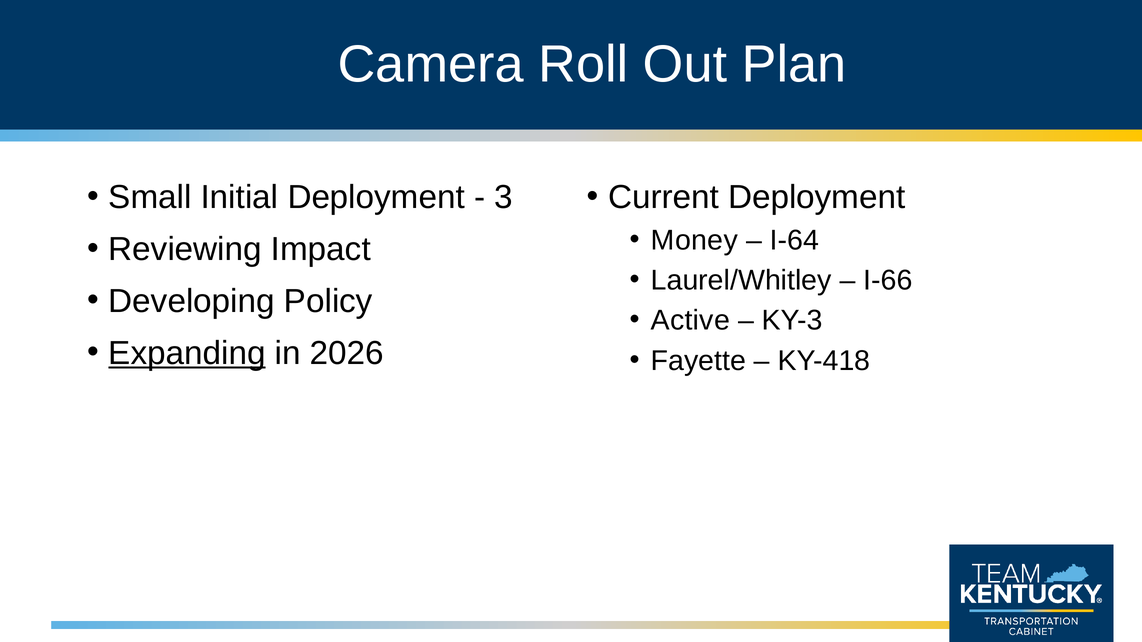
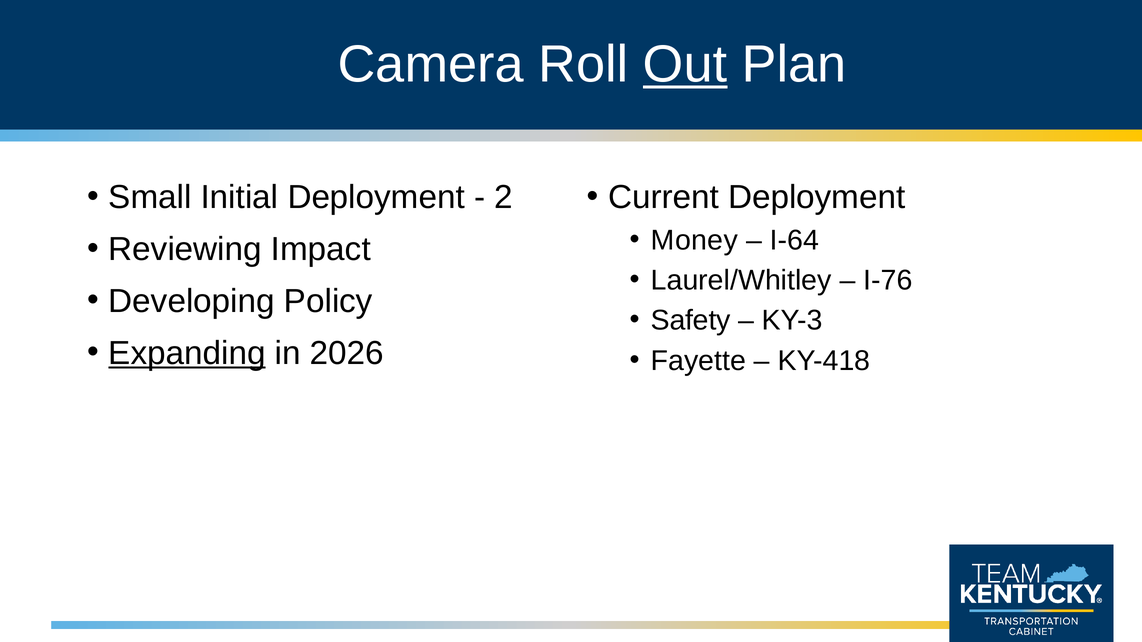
Out underline: none -> present
3: 3 -> 2
I-66: I-66 -> I-76
Active: Active -> Safety
